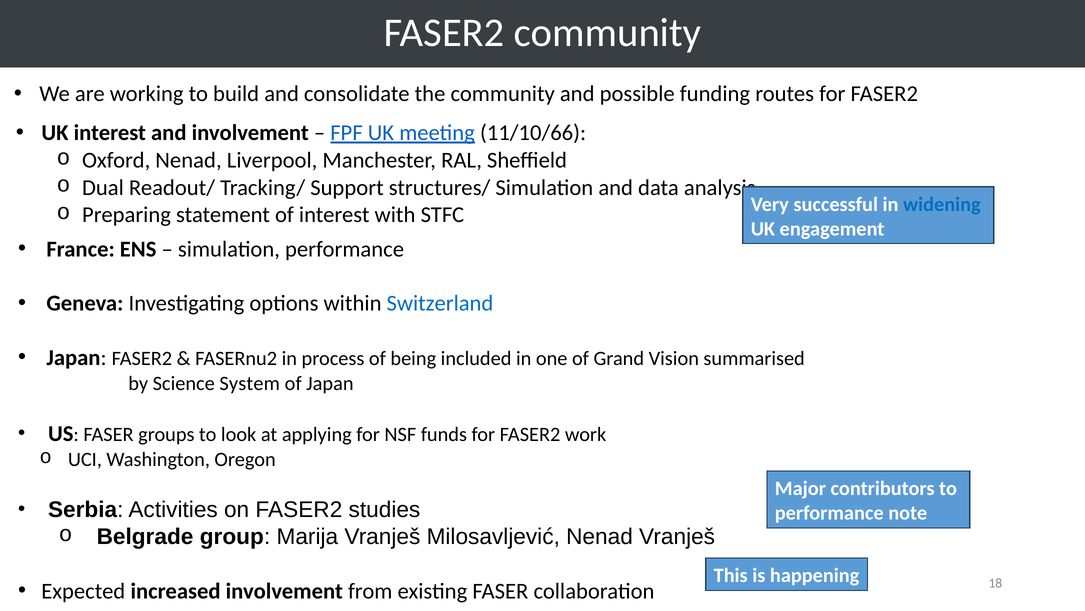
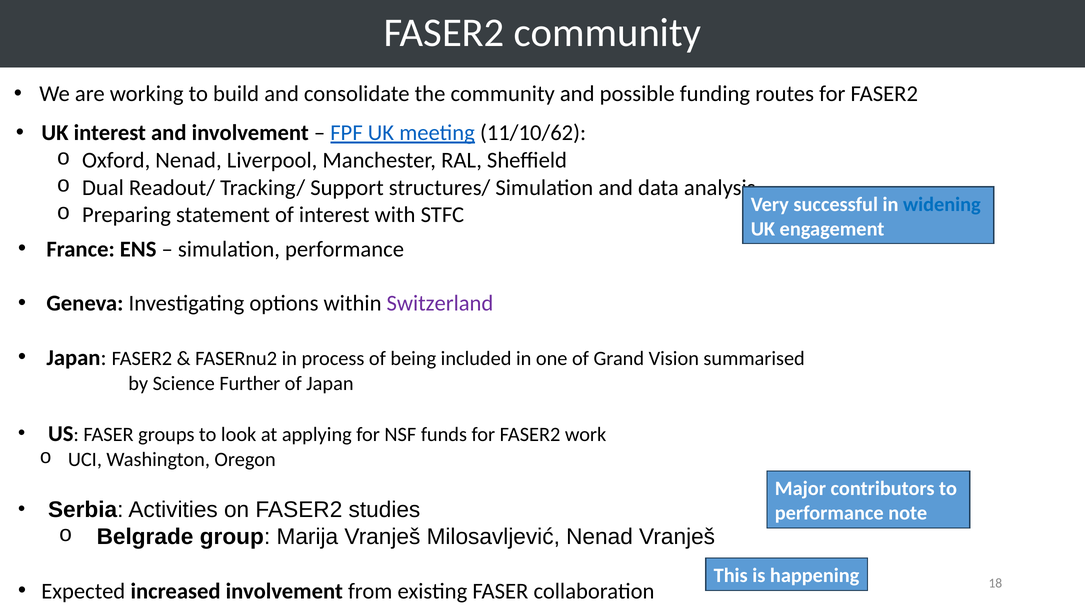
11/10/66: 11/10/66 -> 11/10/62
Switzerland colour: blue -> purple
System: System -> Further
